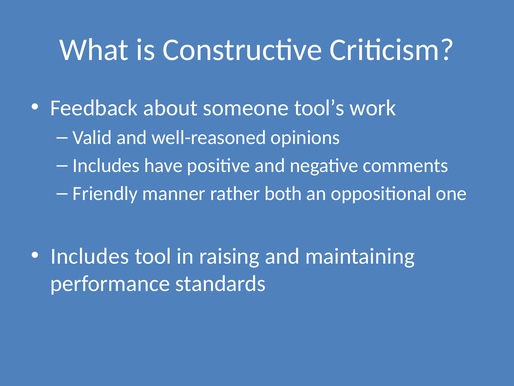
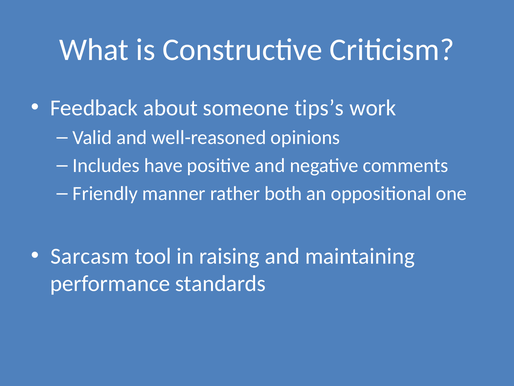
tool’s: tool’s -> tips’s
Includes at (90, 256): Includes -> Sarcasm
